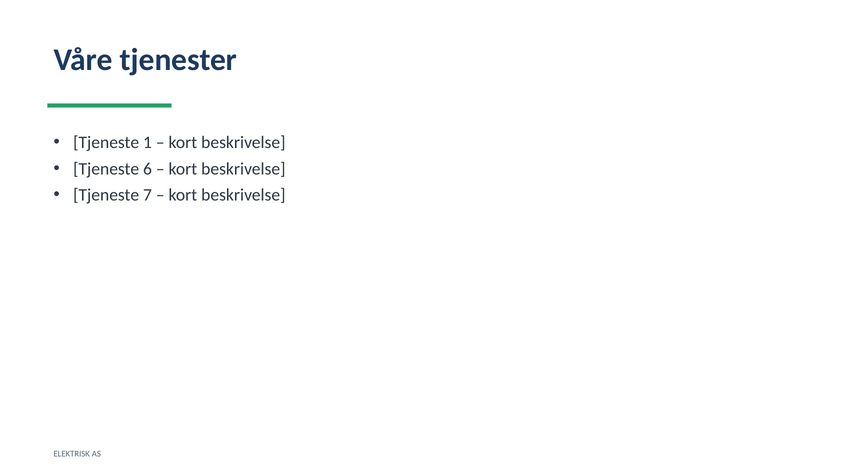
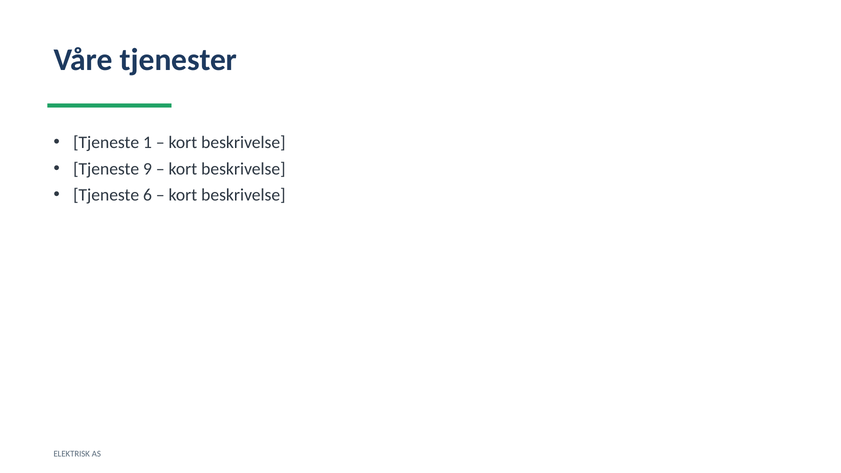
6: 6 -> 9
7: 7 -> 6
